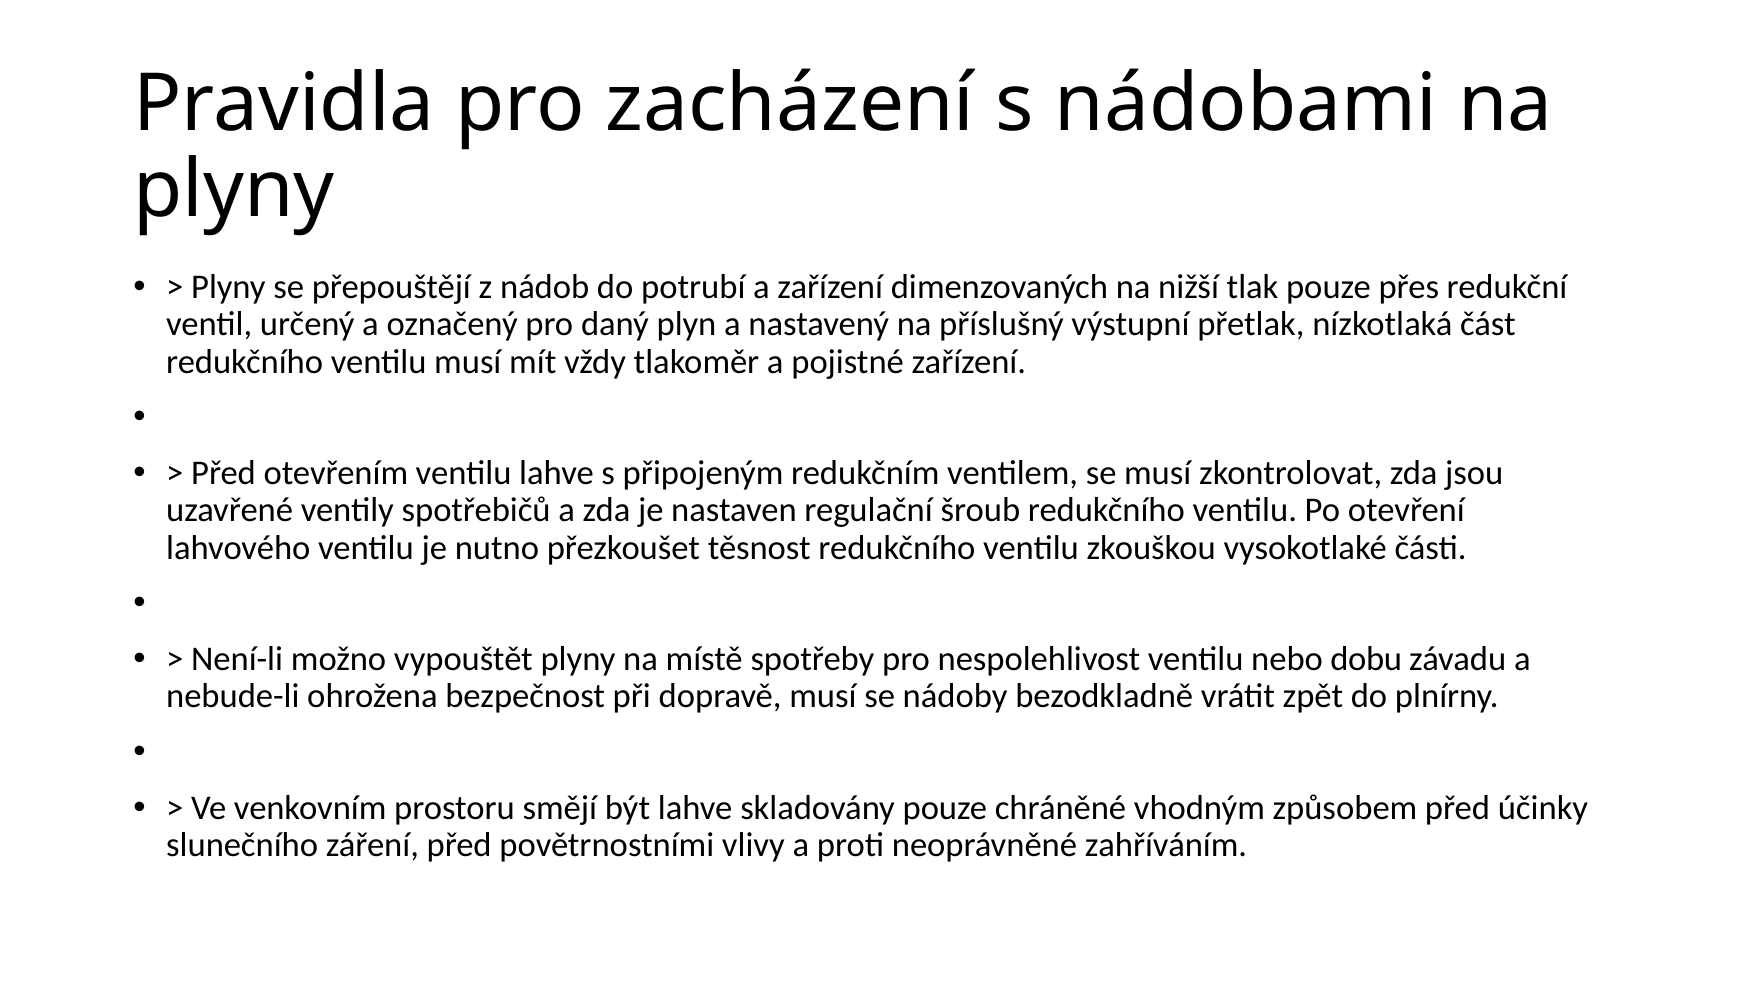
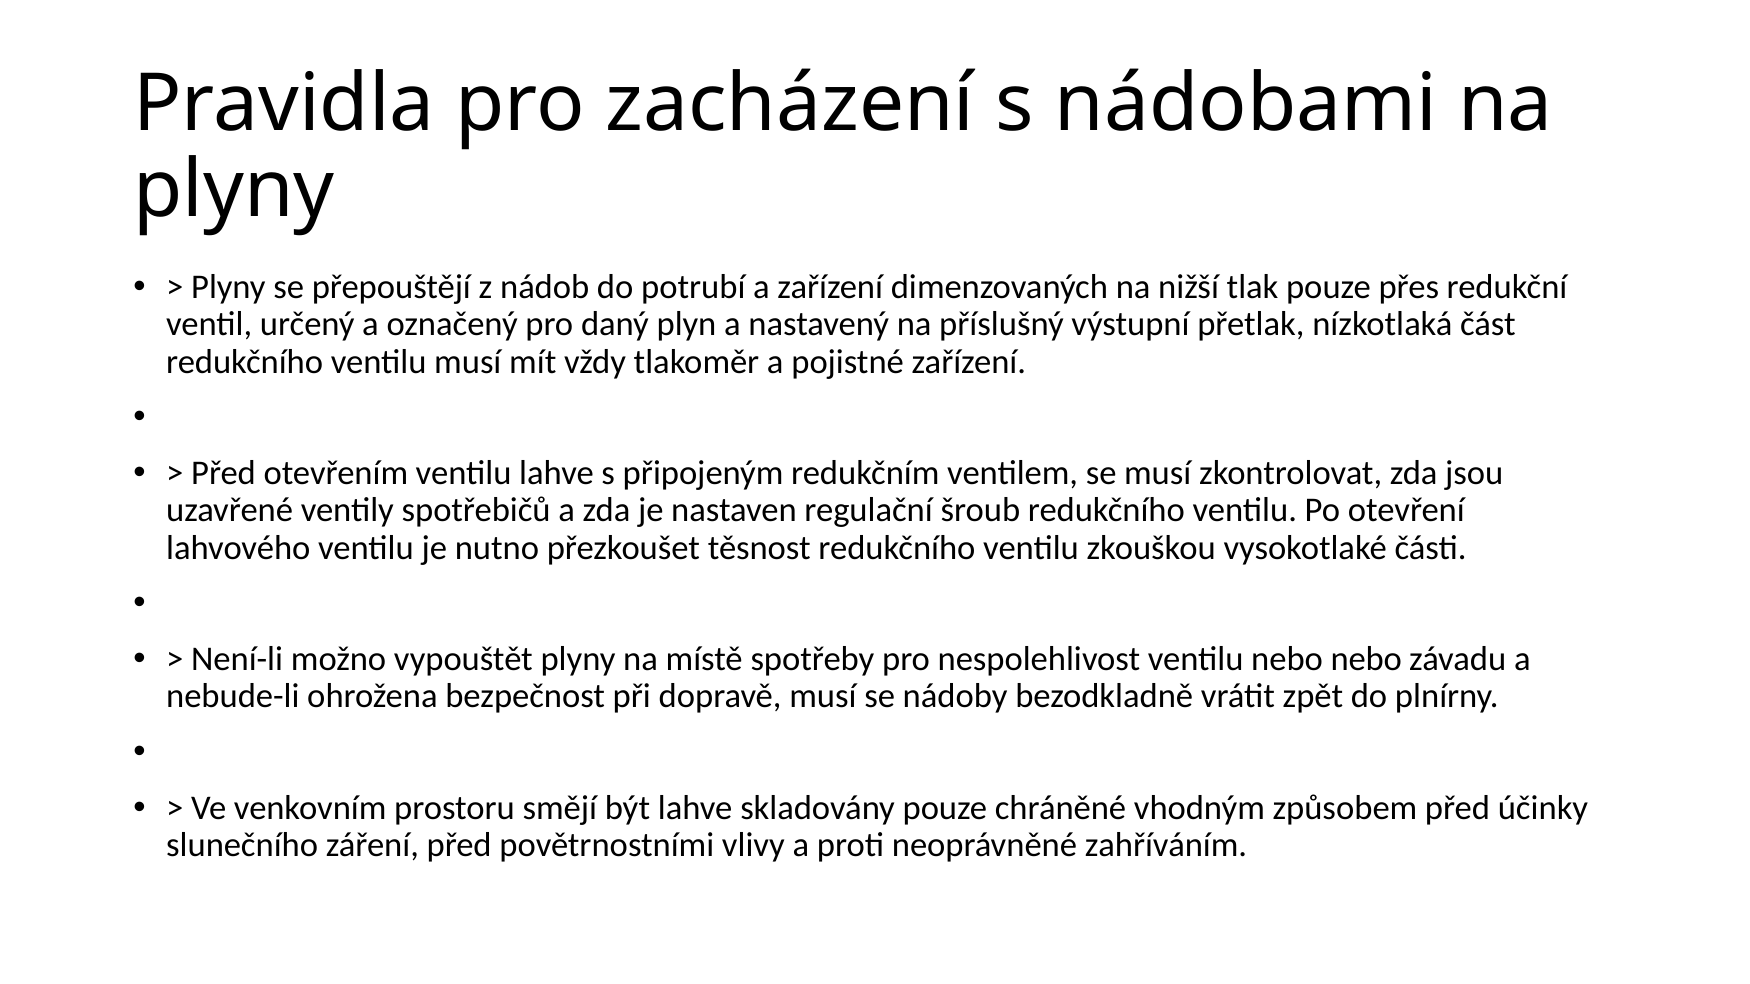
nebo dobu: dobu -> nebo
